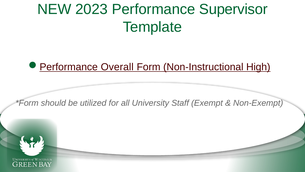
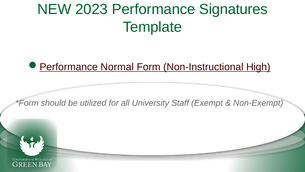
Supervisor: Supervisor -> Signatures
Overall: Overall -> Normal
